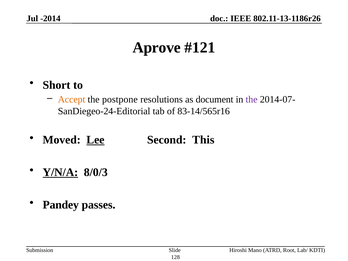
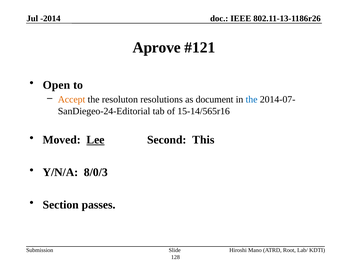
Short: Short -> Open
postpone: postpone -> resoluton
the at (252, 99) colour: purple -> blue
83-14/565r16: 83-14/565r16 -> 15-14/565r16
Y/N/A underline: present -> none
Pandey: Pandey -> Section
